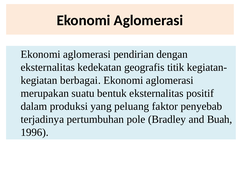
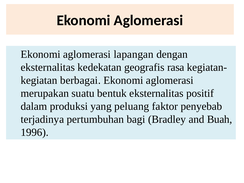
pendirian: pendirian -> lapangan
titik: titik -> rasa
pole: pole -> bagi
